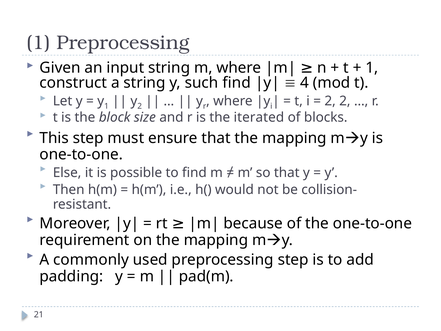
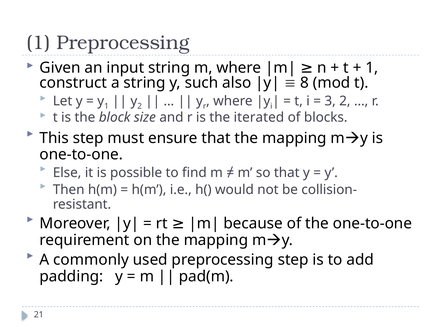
such find: find -> also
4: 4 -> 8
2 at (330, 101): 2 -> 3
